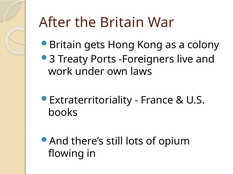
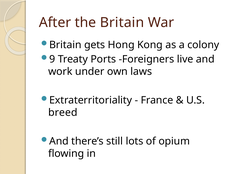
3: 3 -> 9
books: books -> breed
